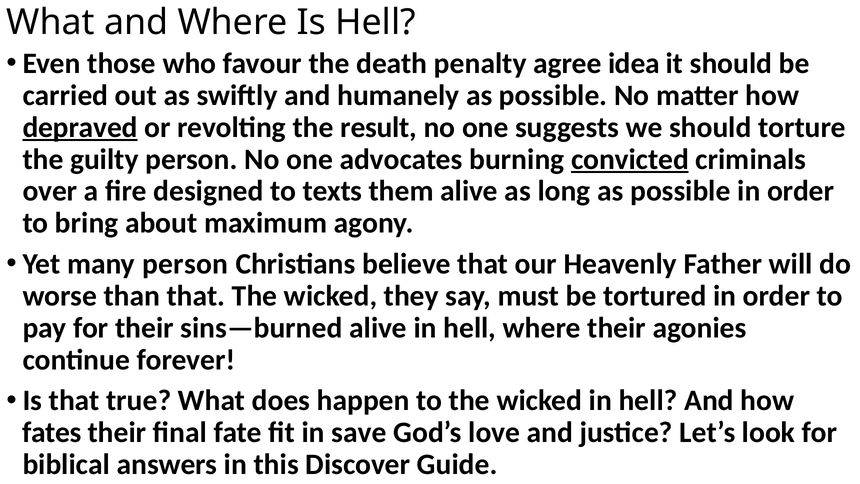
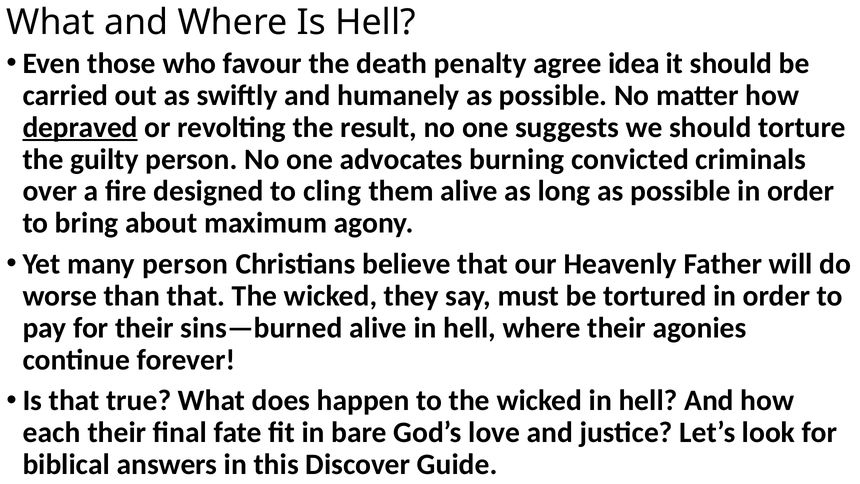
convicted underline: present -> none
texts: texts -> cling
fates: fates -> each
save: save -> bare
